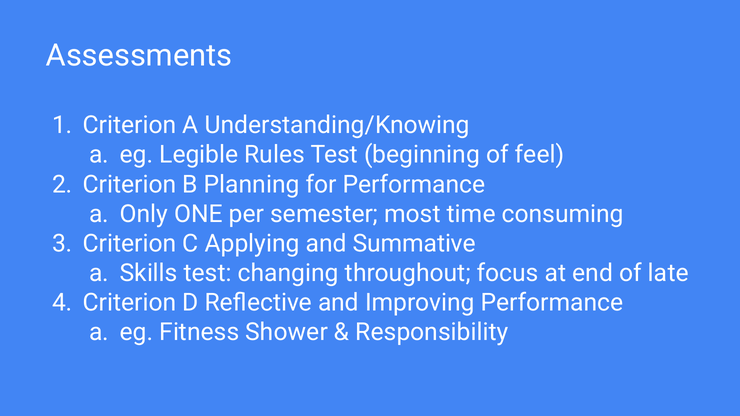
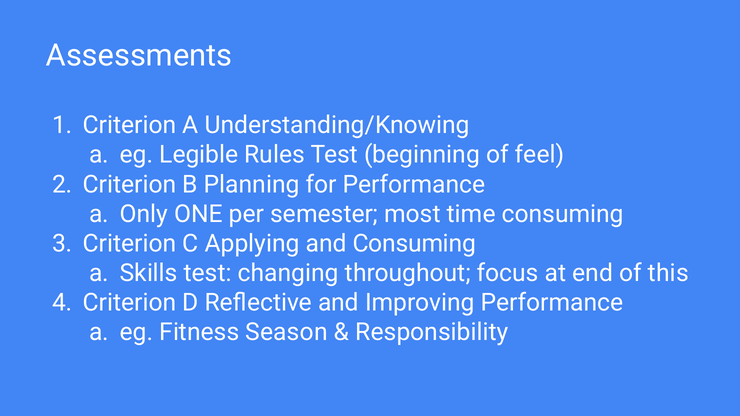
and Summative: Summative -> Consuming
late: late -> this
Shower: Shower -> Season
